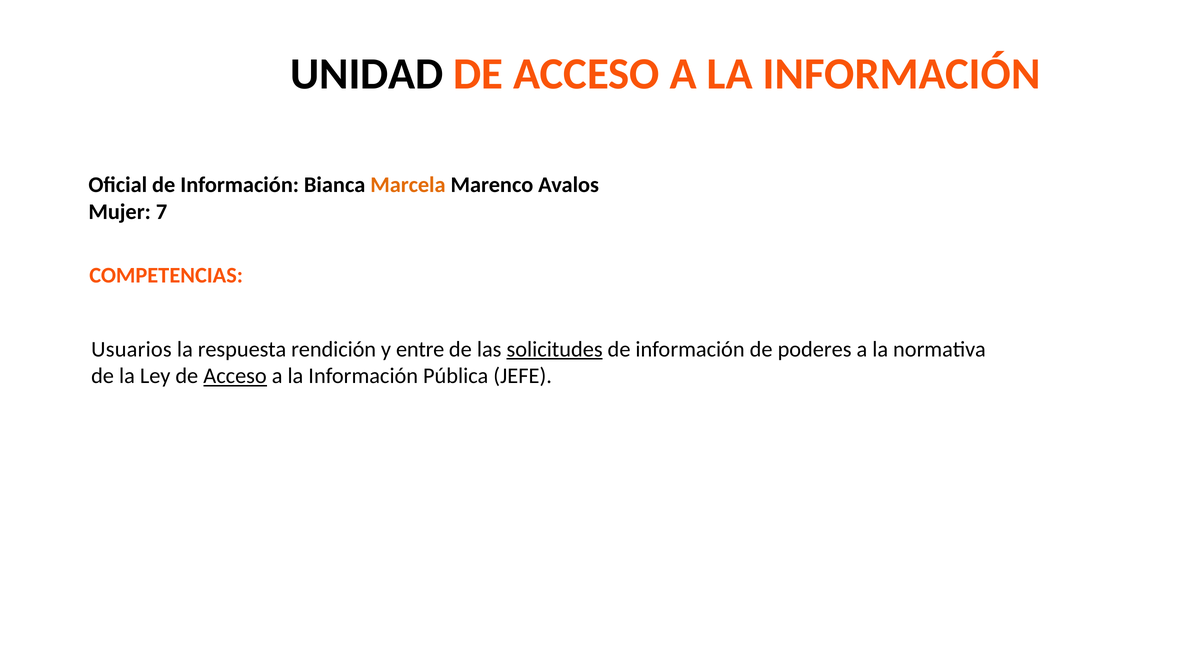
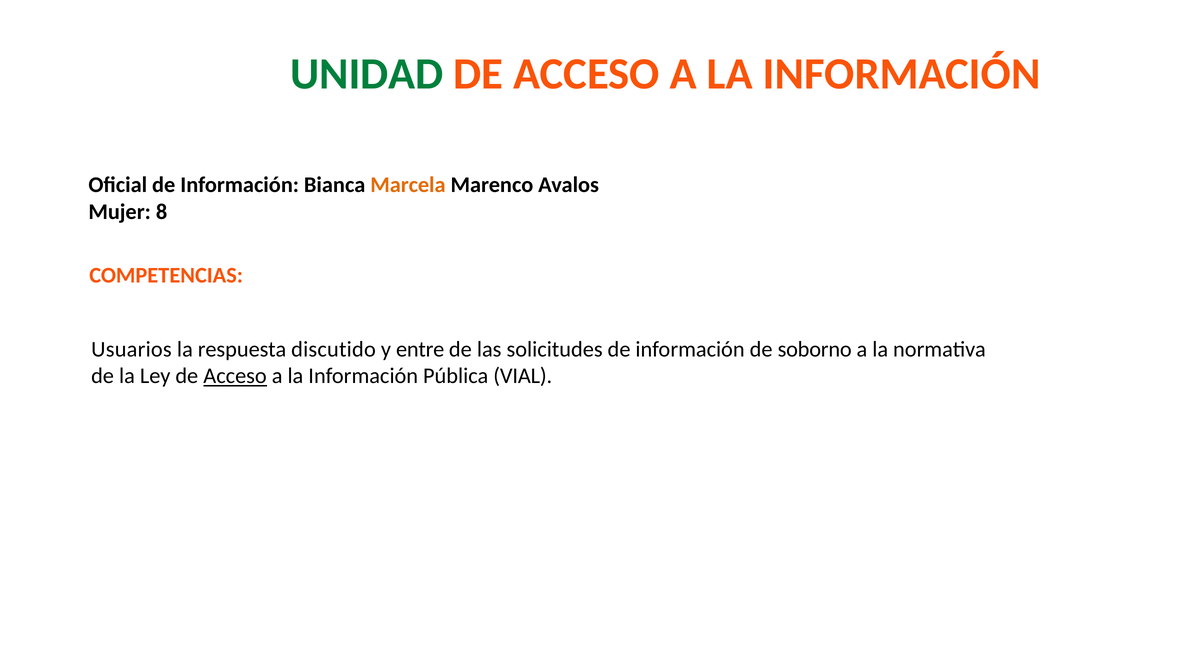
UNIDAD colour: black -> green
7: 7 -> 8
rendición: rendición -> discutido
solicitudes underline: present -> none
poderes: poderes -> soborno
JEFE: JEFE -> VIAL
